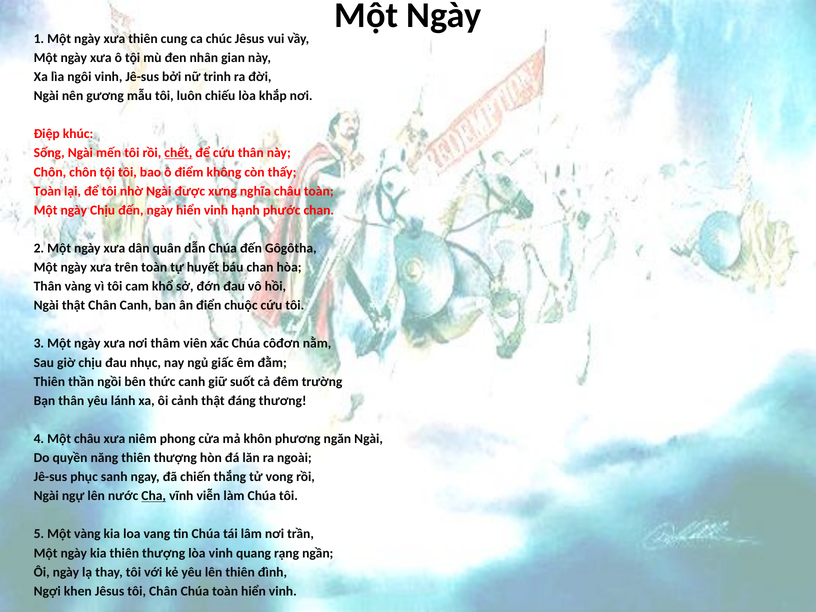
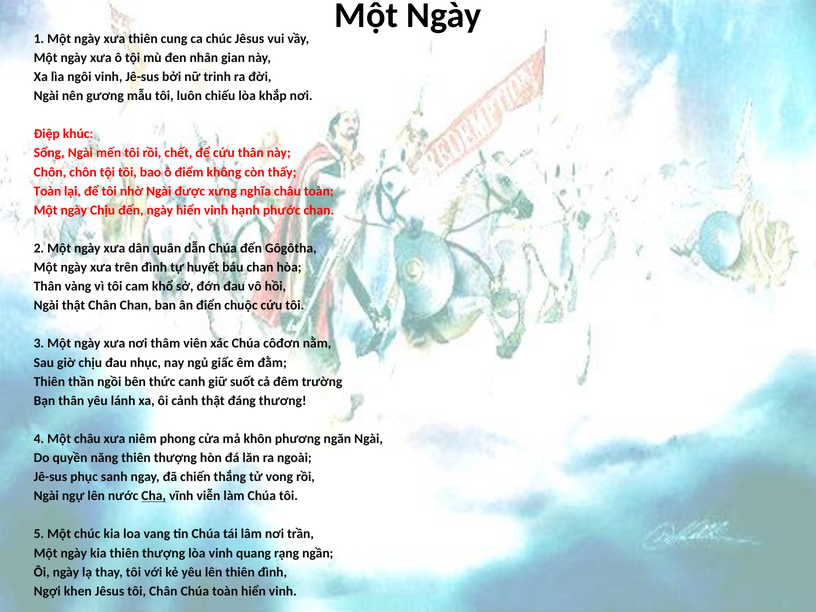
chết underline: present -> none
trên toàn: toàn -> đình
Chân Canh: Canh -> Chan
Một vàng: vàng -> chúc
